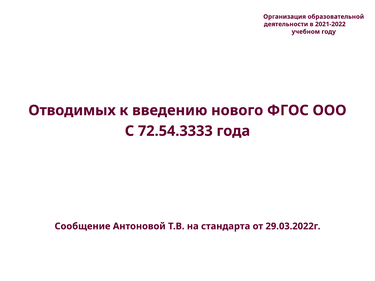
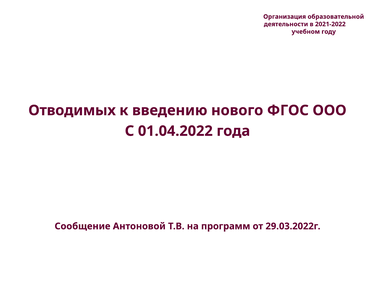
72.54.3333: 72.54.3333 -> 01.04.2022
стандарта: стандарта -> программ
